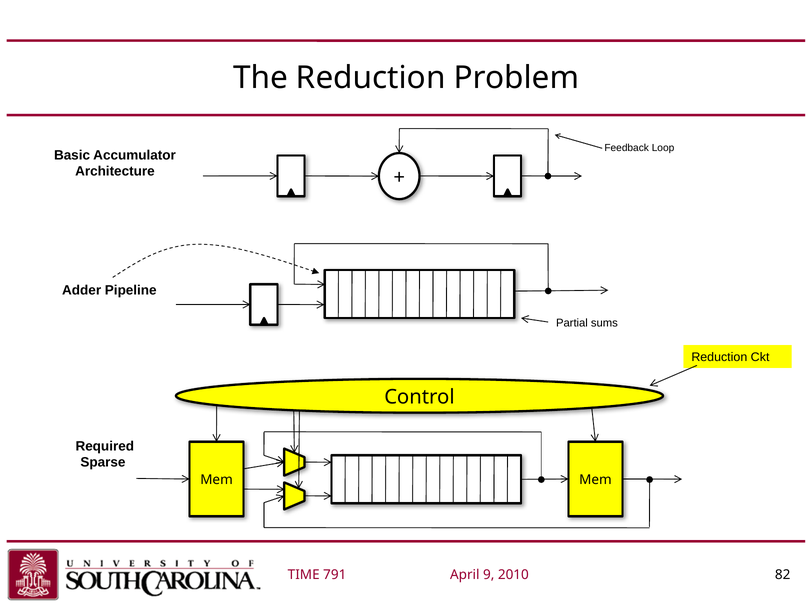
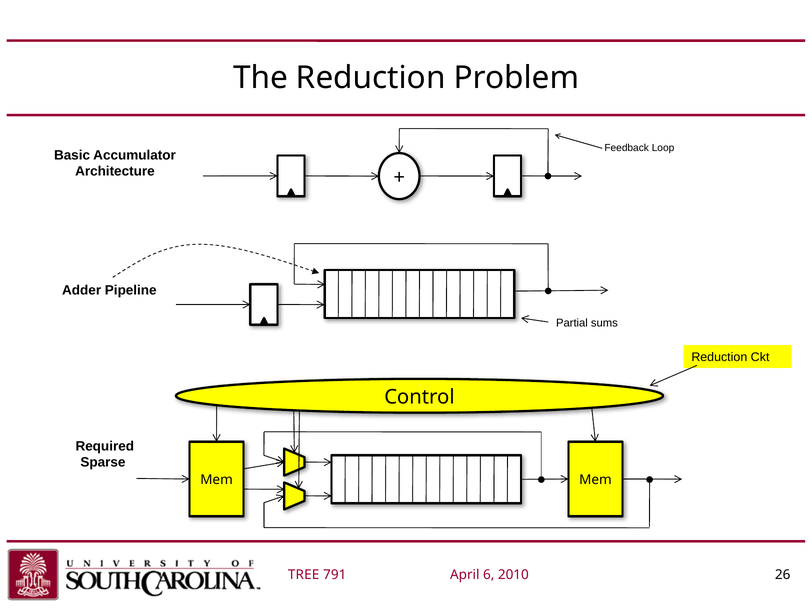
TIME: TIME -> TREE
9: 9 -> 6
82: 82 -> 26
